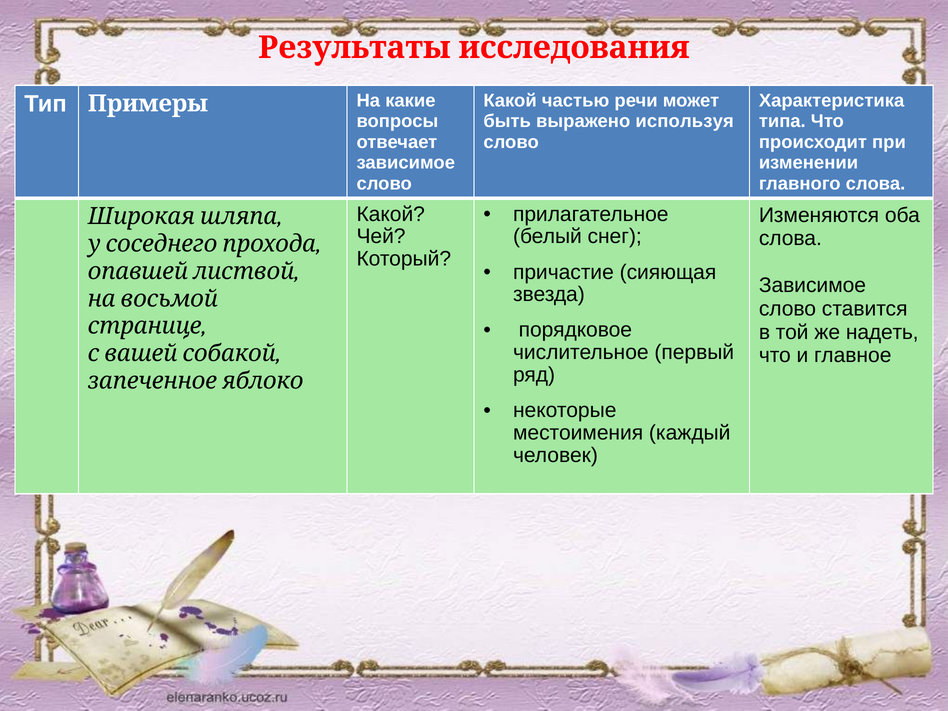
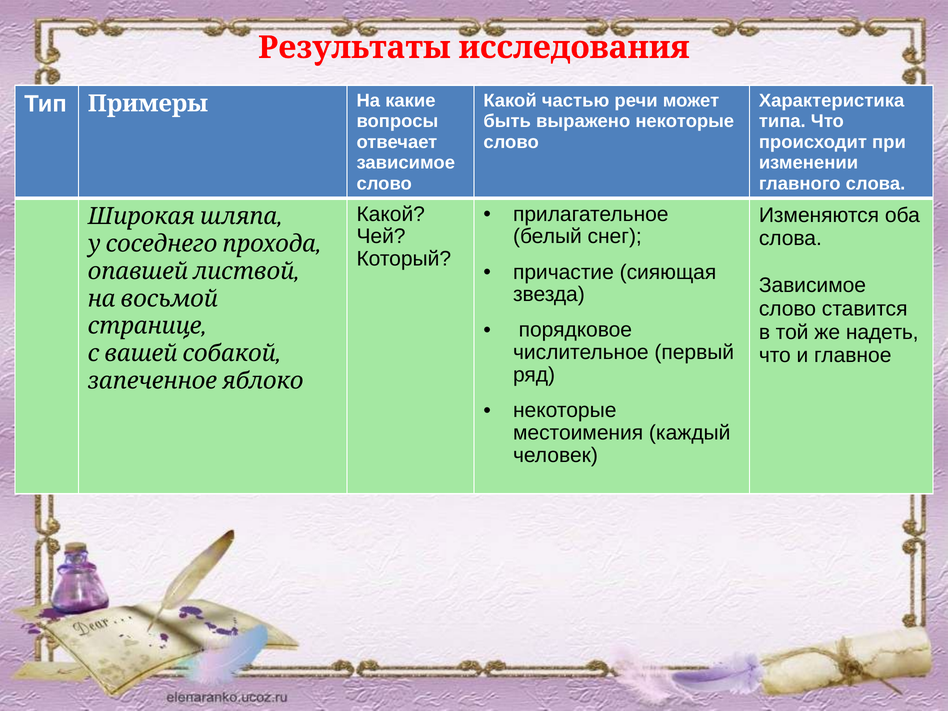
выражено используя: используя -> некоторые
